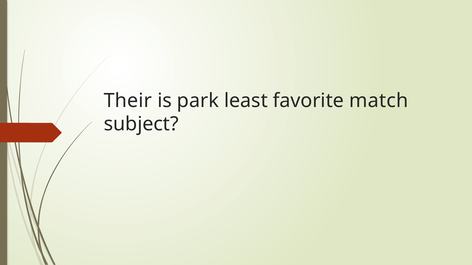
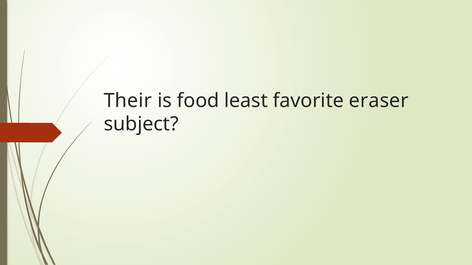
park: park -> food
match: match -> eraser
